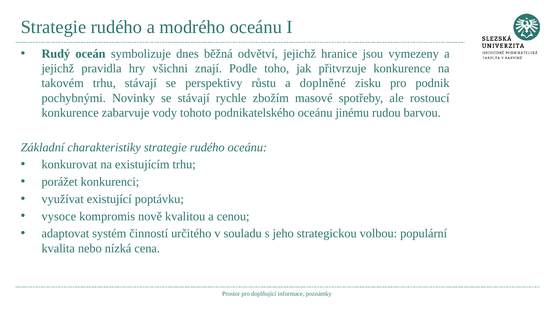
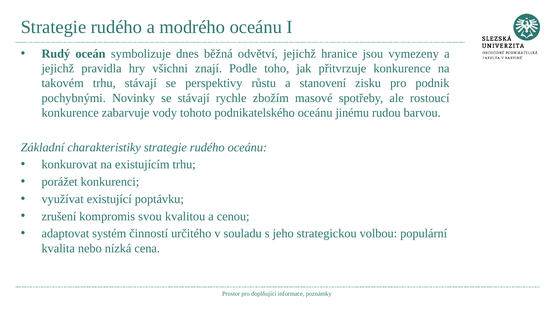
doplněné: doplněné -> stanovení
vysoce: vysoce -> zrušení
nově: nově -> svou
